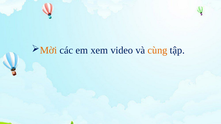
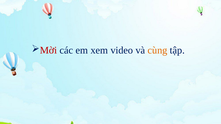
Mời colour: orange -> red
